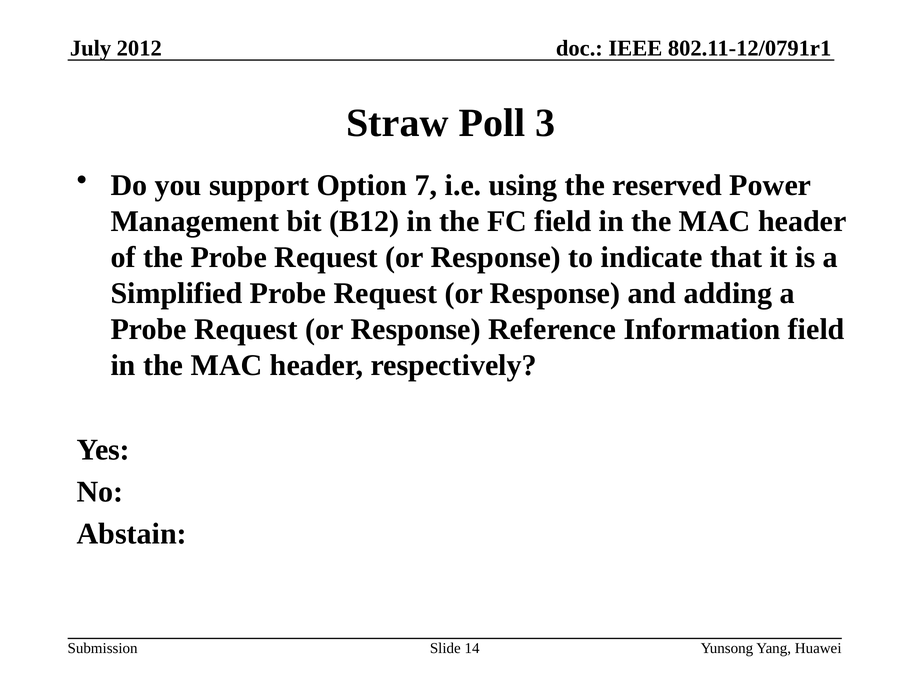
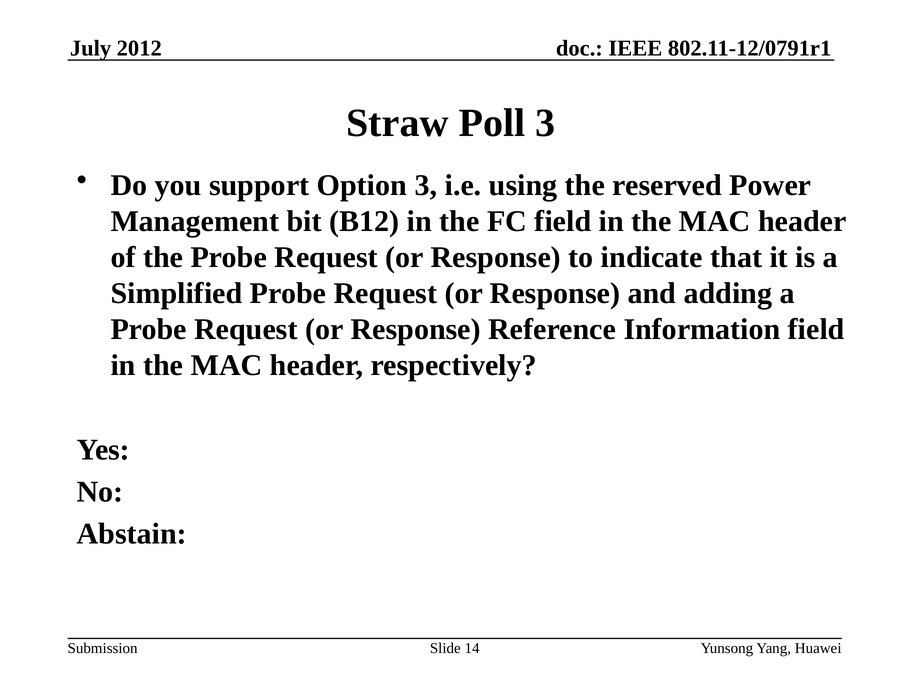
Option 7: 7 -> 3
